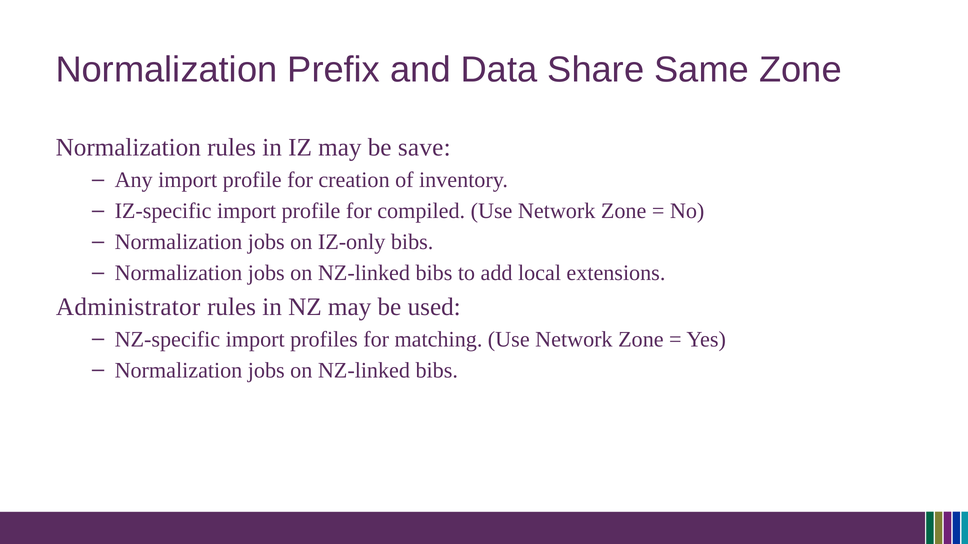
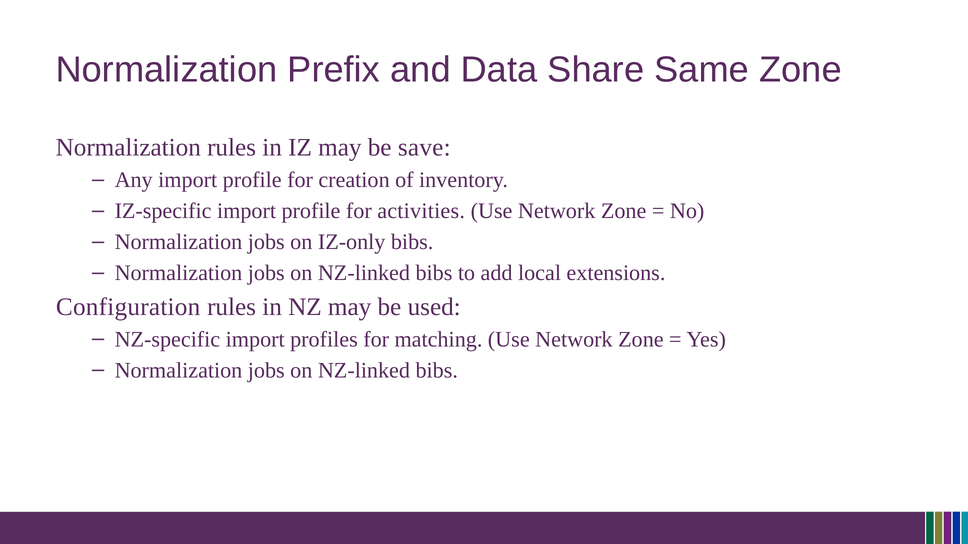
compiled: compiled -> activities
Administrator: Administrator -> Configuration
